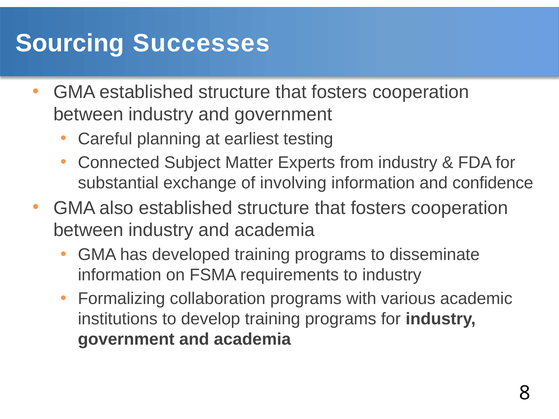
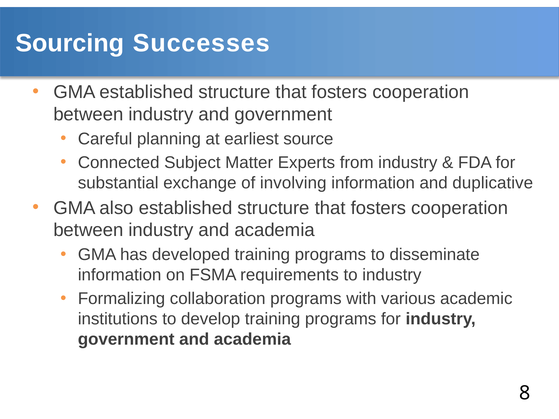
testing: testing -> source
confidence: confidence -> duplicative
